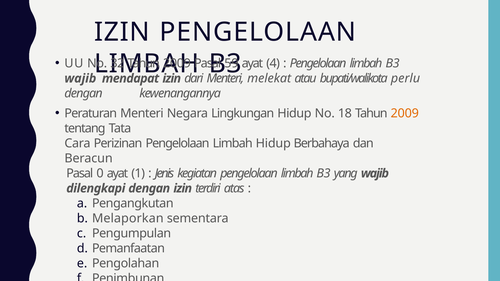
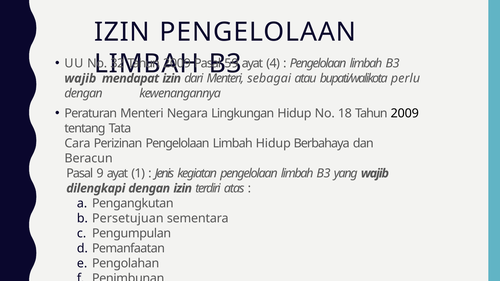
melekat: melekat -> sebagai
2009 at (405, 113) colour: orange -> black
0: 0 -> 9
Melaporkan: Melaporkan -> Persetujuan
